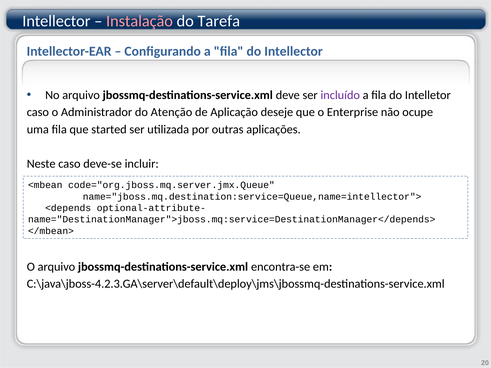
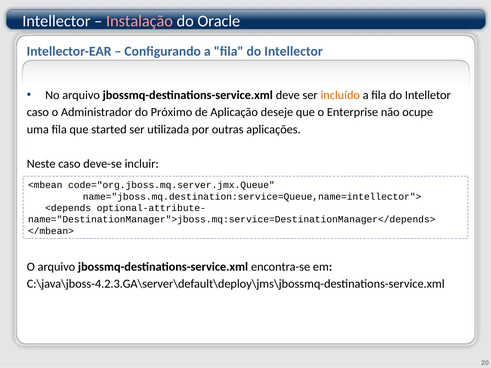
Tarefa: Tarefa -> Oracle
incluído colour: purple -> orange
Atenção: Atenção -> Próximo
